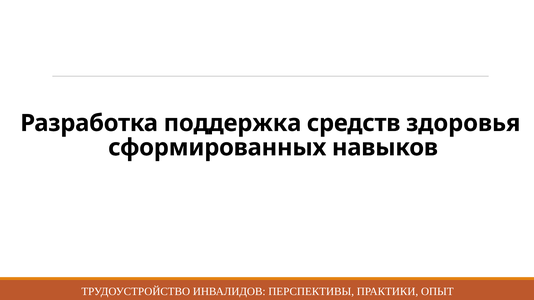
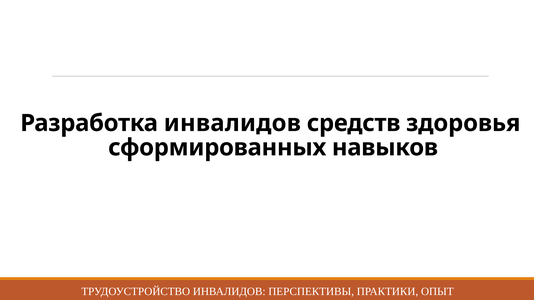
Разработка поддержка: поддержка -> инвалидов
